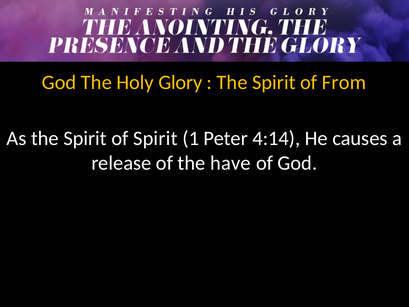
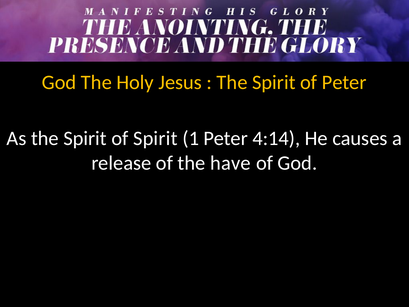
Glory: Glory -> Jesus
of From: From -> Peter
